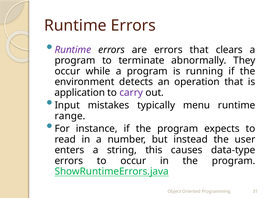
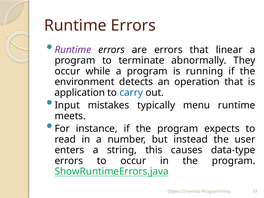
clears: clears -> linear
carry colour: purple -> blue
range: range -> meets
